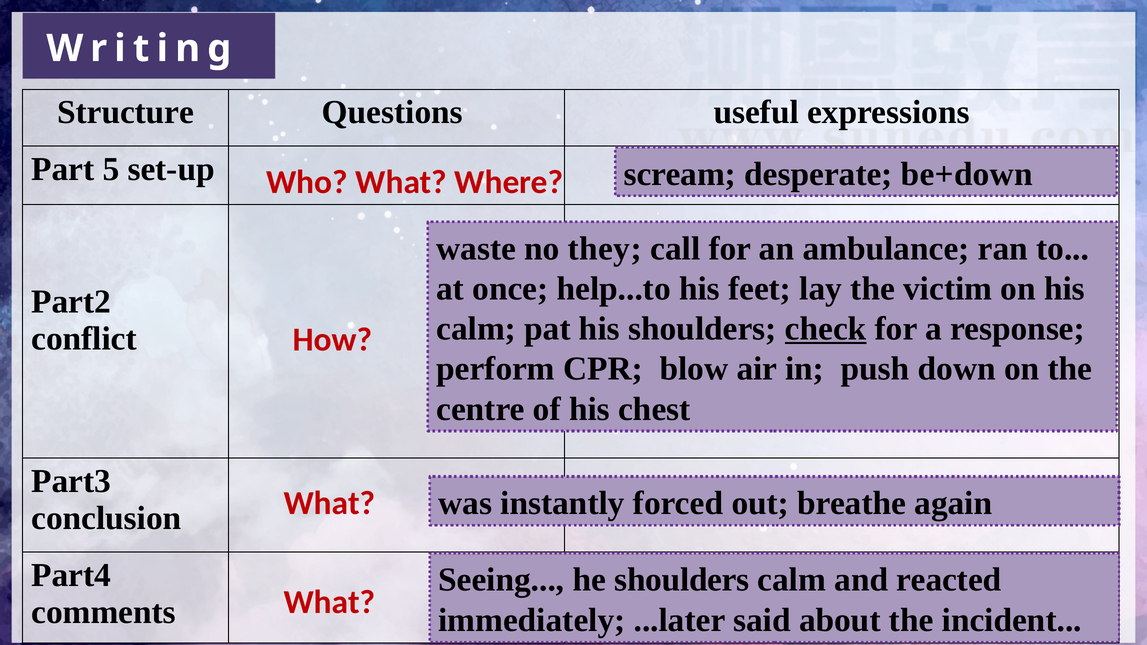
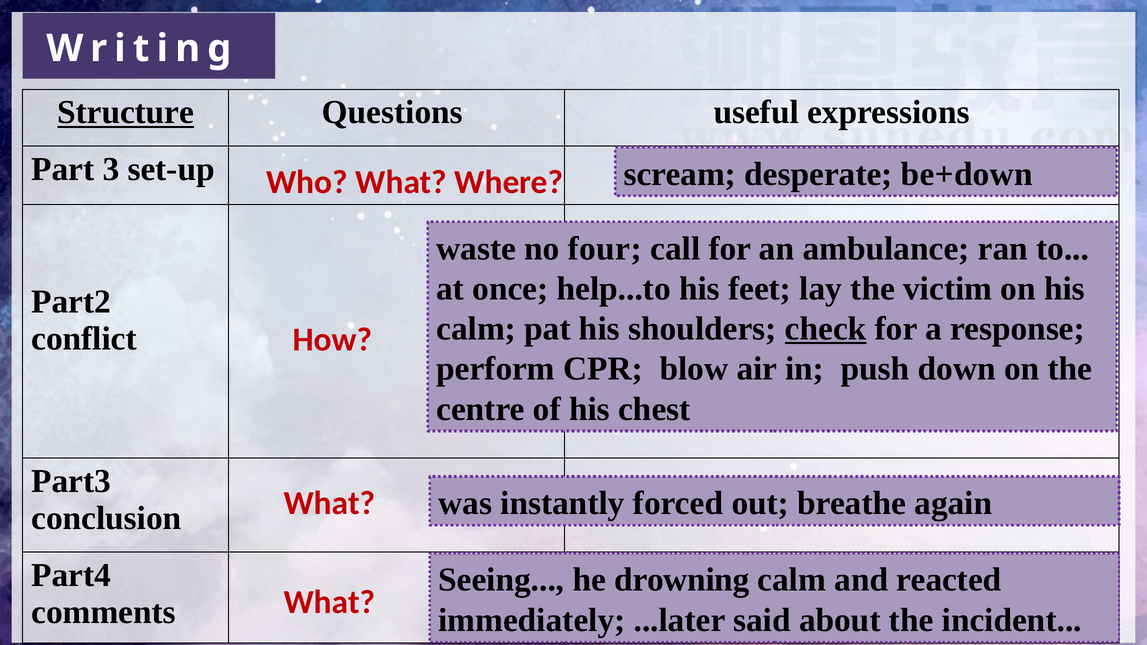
Structure underline: none -> present
5: 5 -> 3
they: they -> four
he shoulders: shoulders -> drowning
